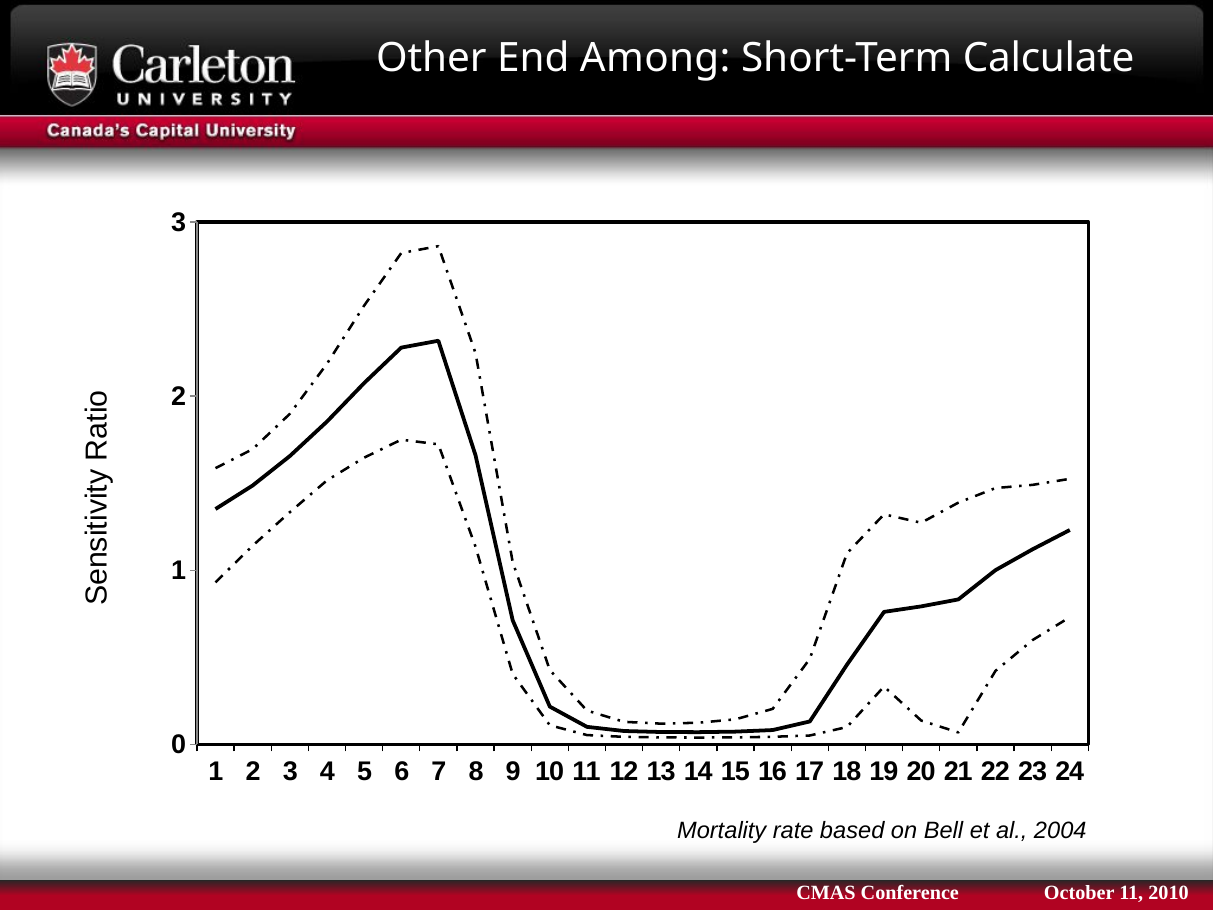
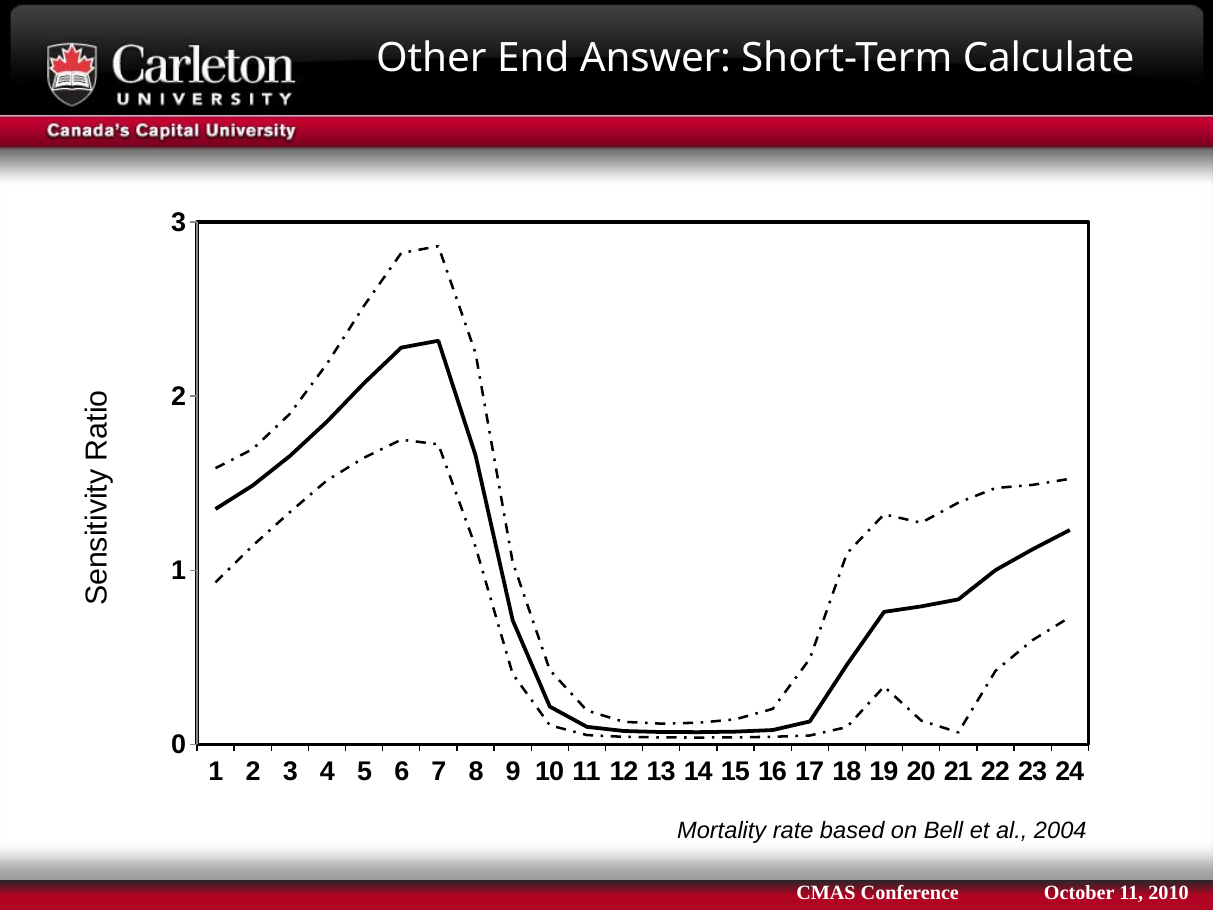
Among: Among -> Answer
